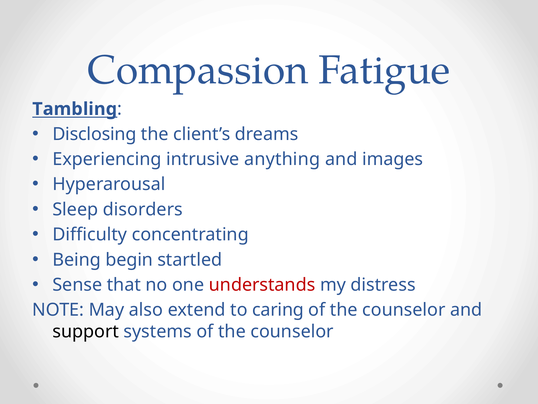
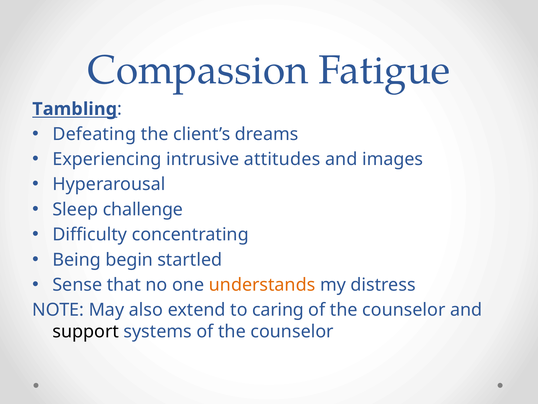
Disclosing: Disclosing -> Defeating
anything: anything -> attitudes
disorders: disorders -> challenge
understands colour: red -> orange
